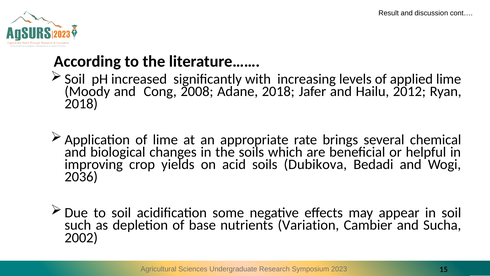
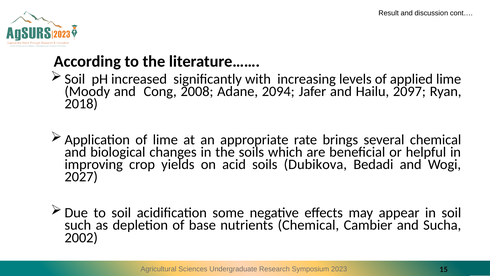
Adane 2018: 2018 -> 2094
2012: 2012 -> 2097
2036: 2036 -> 2027
nutrients Variation: Variation -> Chemical
